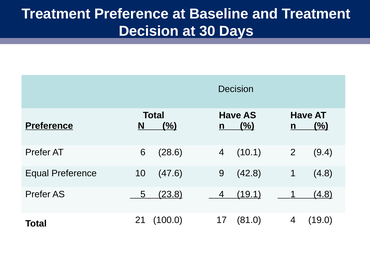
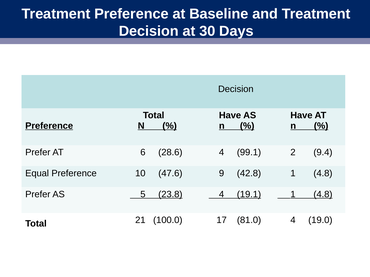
10.1: 10.1 -> 99.1
